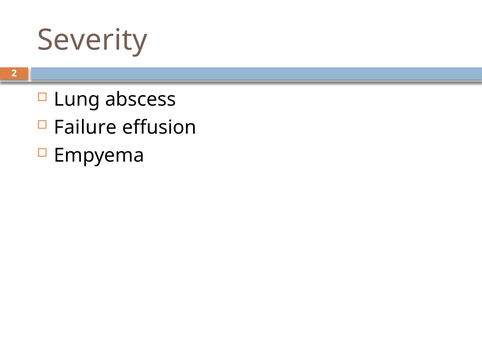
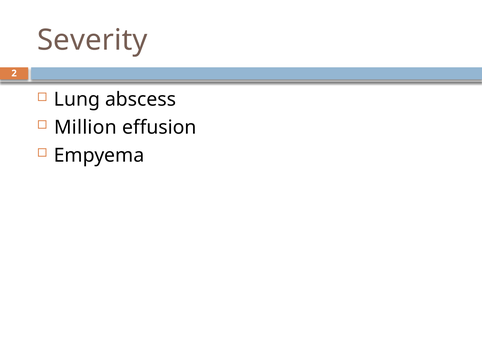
Failure: Failure -> Million
